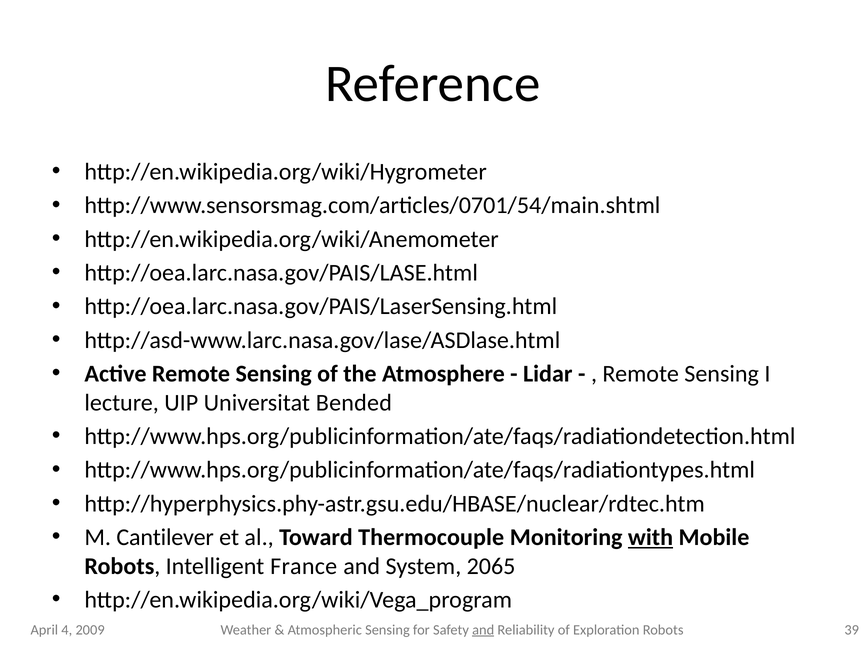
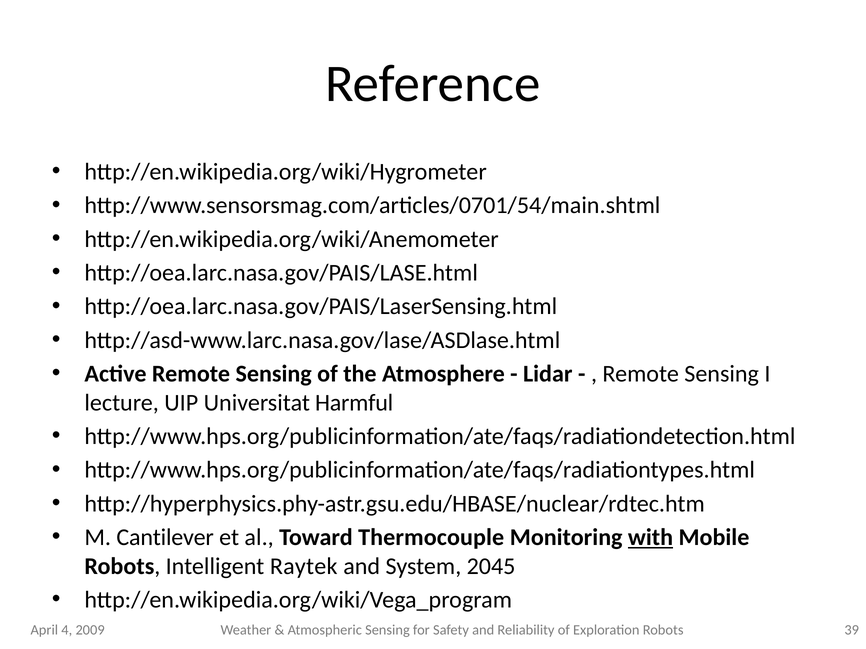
Bended: Bended -> Harmful
France: France -> Raytek
2065: 2065 -> 2045
and at (483, 630) underline: present -> none
